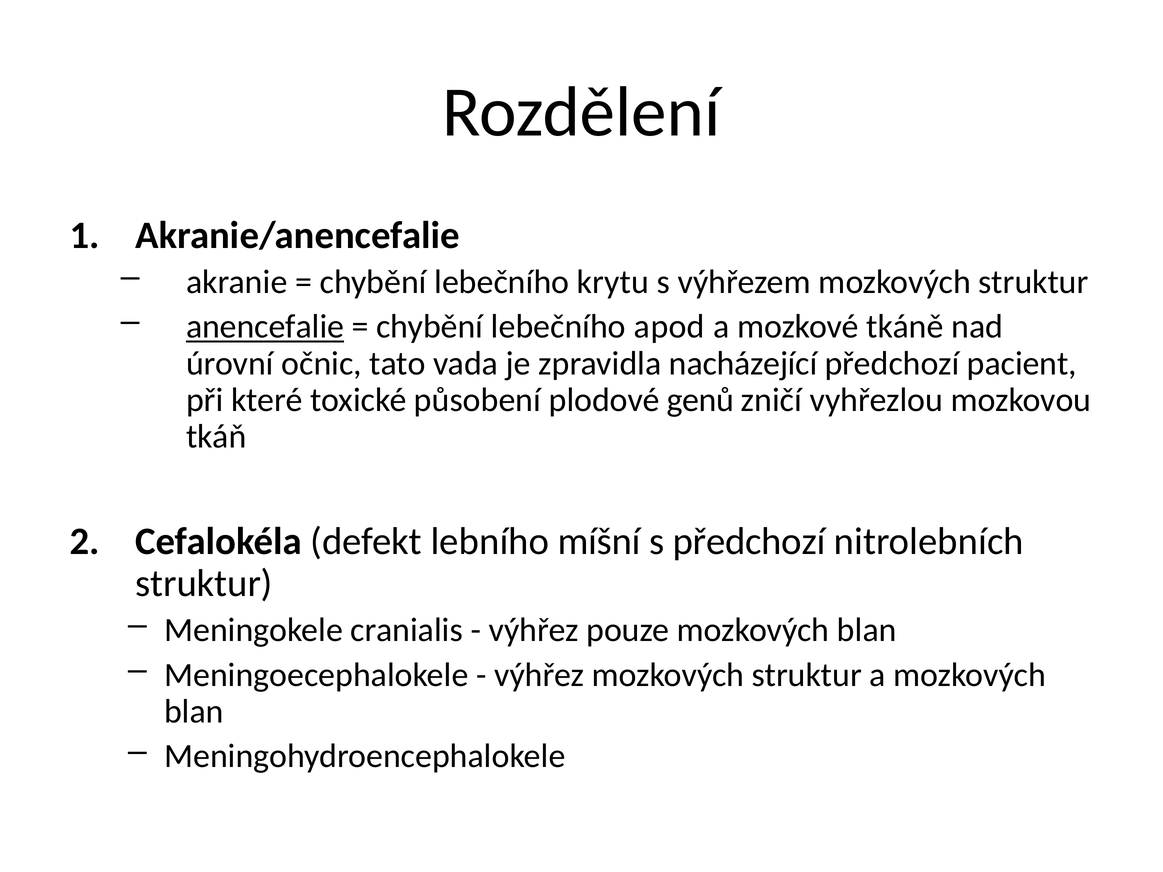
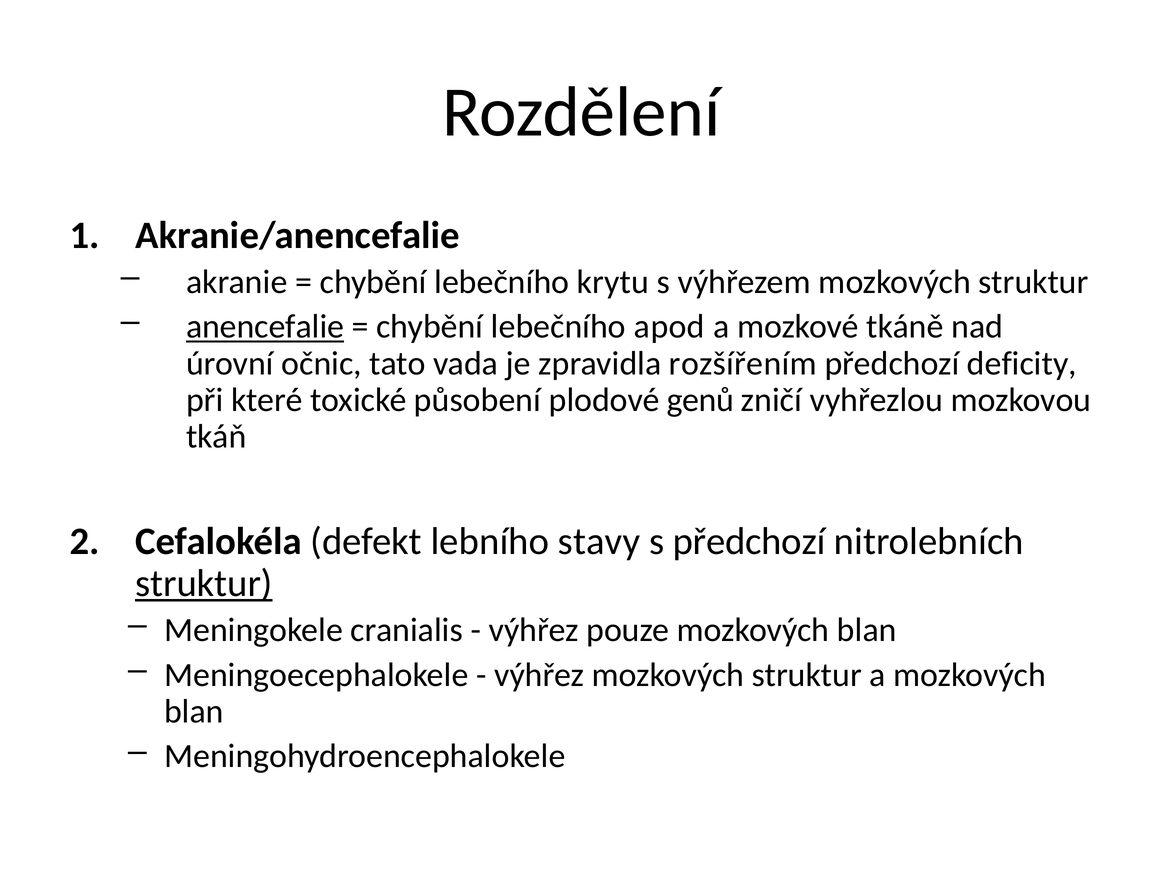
nacházející: nacházející -> rozšířením
pacient: pacient -> deficity
míšní: míšní -> stavy
struktur at (204, 584) underline: none -> present
